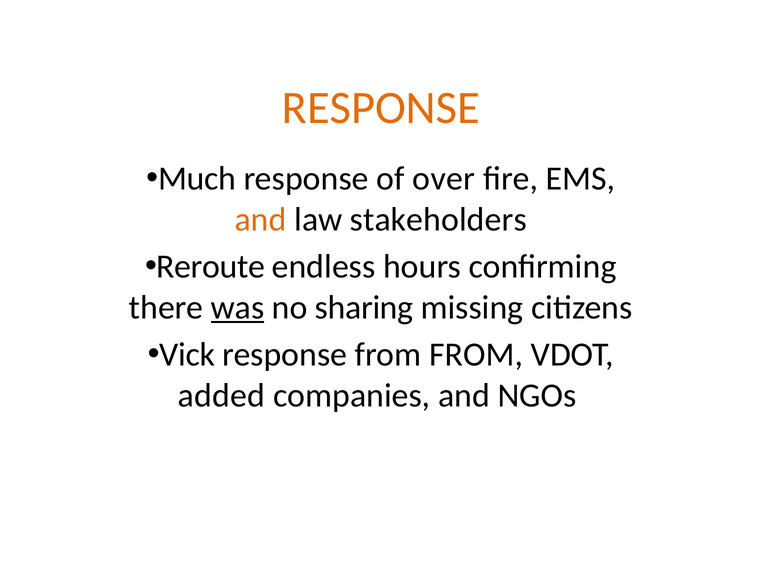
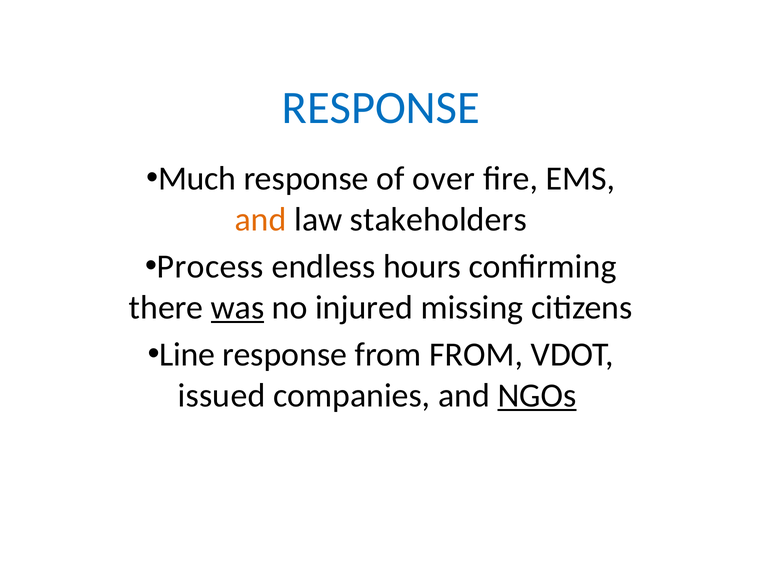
RESPONSE at (381, 108) colour: orange -> blue
Reroute: Reroute -> Process
sharing: sharing -> injured
Vick: Vick -> Line
added: added -> issued
NGOs underline: none -> present
